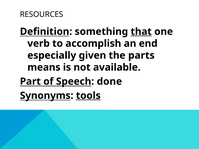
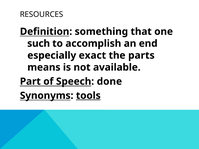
that underline: present -> none
verb: verb -> such
given: given -> exact
